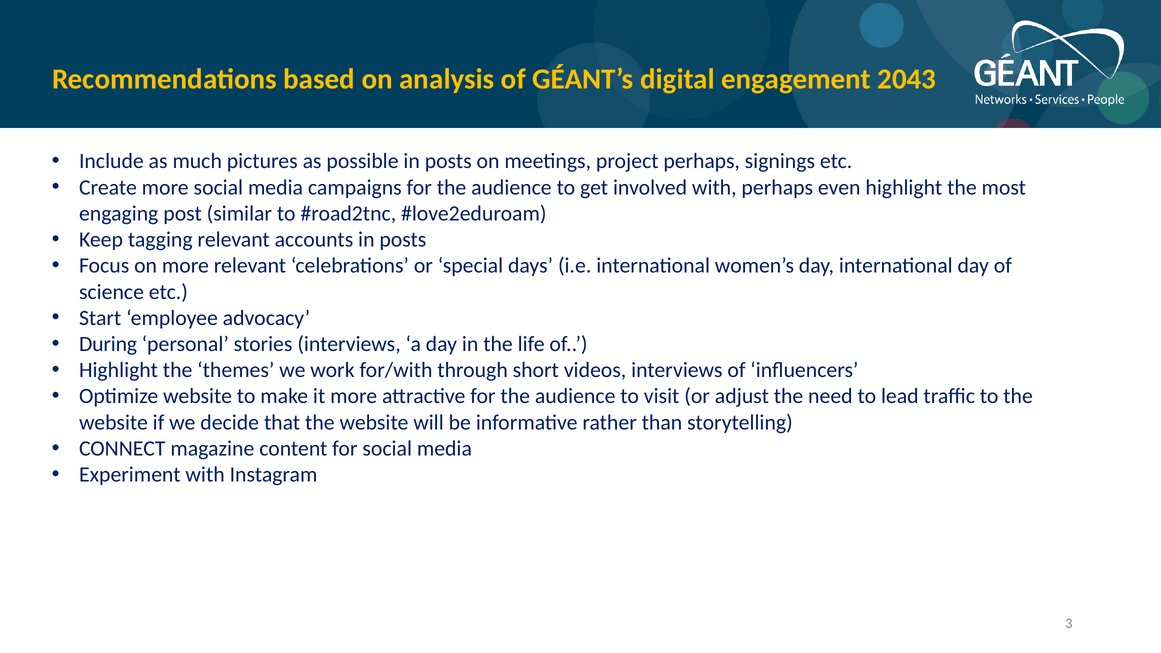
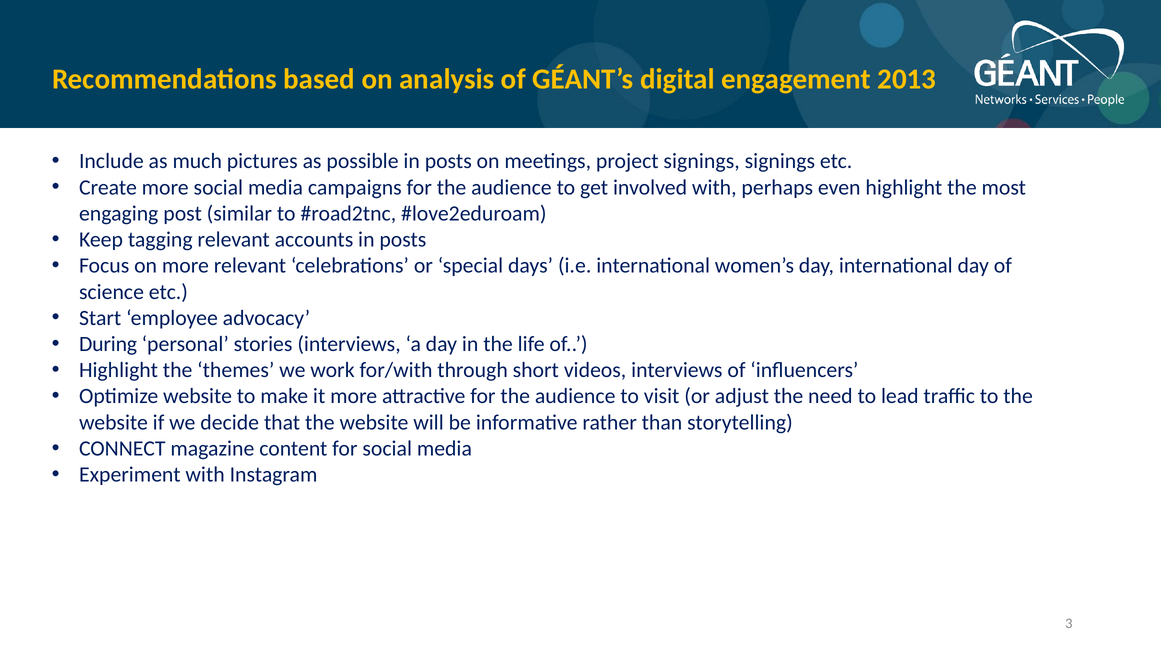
2043: 2043 -> 2013
project perhaps: perhaps -> signings
